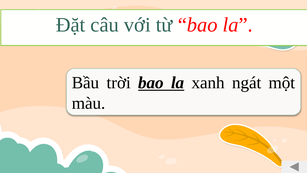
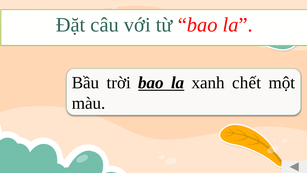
ngát: ngát -> chết
